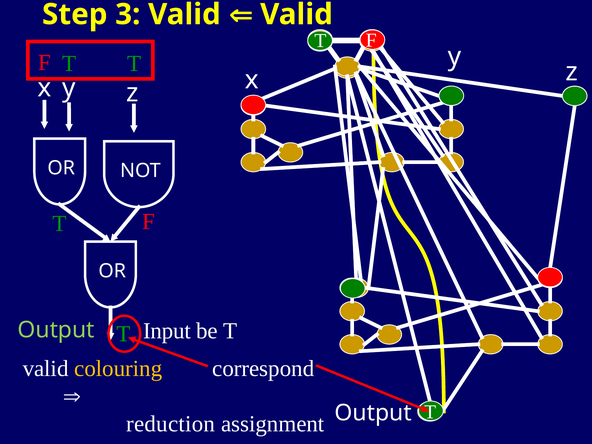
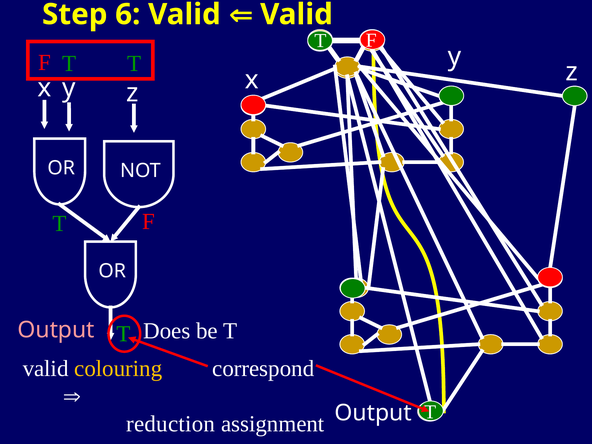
3: 3 -> 6
Input: Input -> Does
Output at (56, 330) colour: light green -> pink
